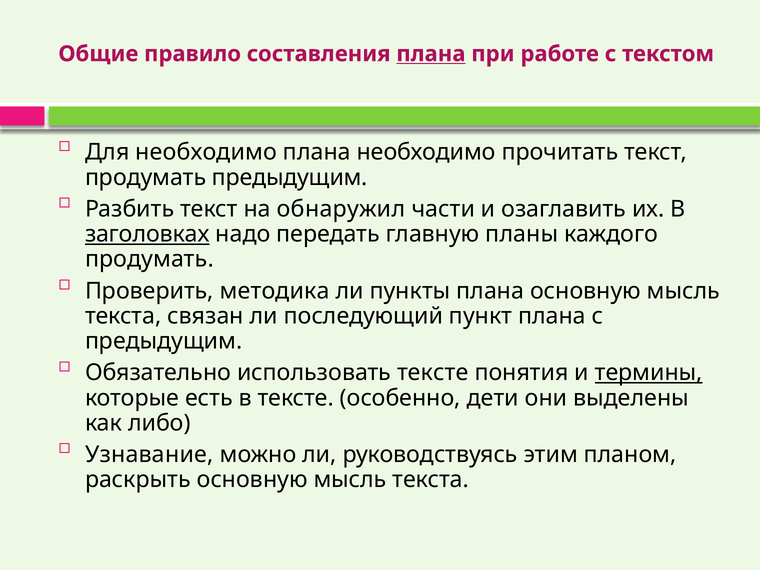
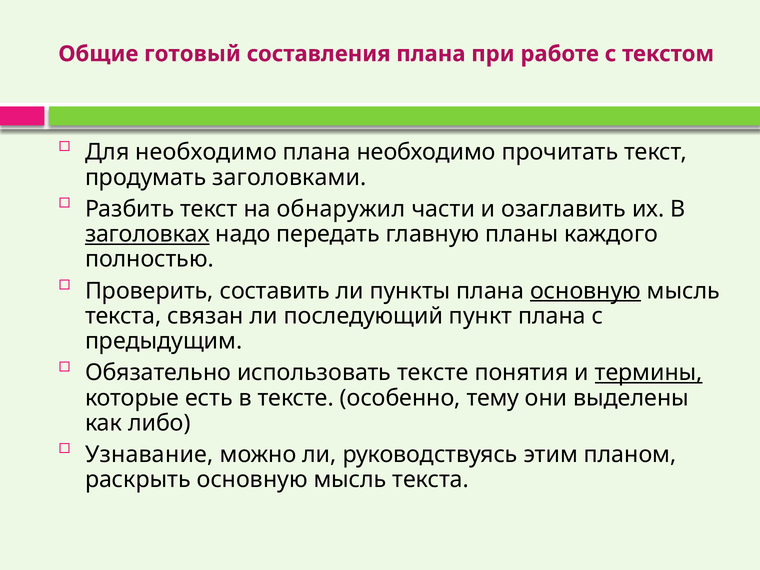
правило: правило -> готовый
плана at (431, 54) underline: present -> none
продумать предыдущим: предыдущим -> заголовками
продумать at (149, 259): продумать -> полностью
методика: методика -> составить
основную at (586, 291) underline: none -> present
дети: дети -> тему
